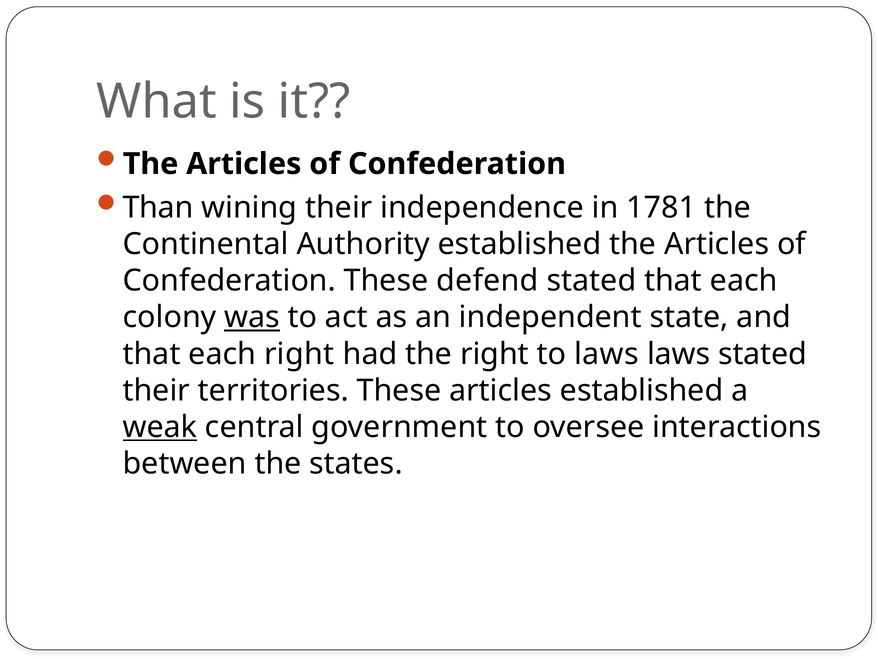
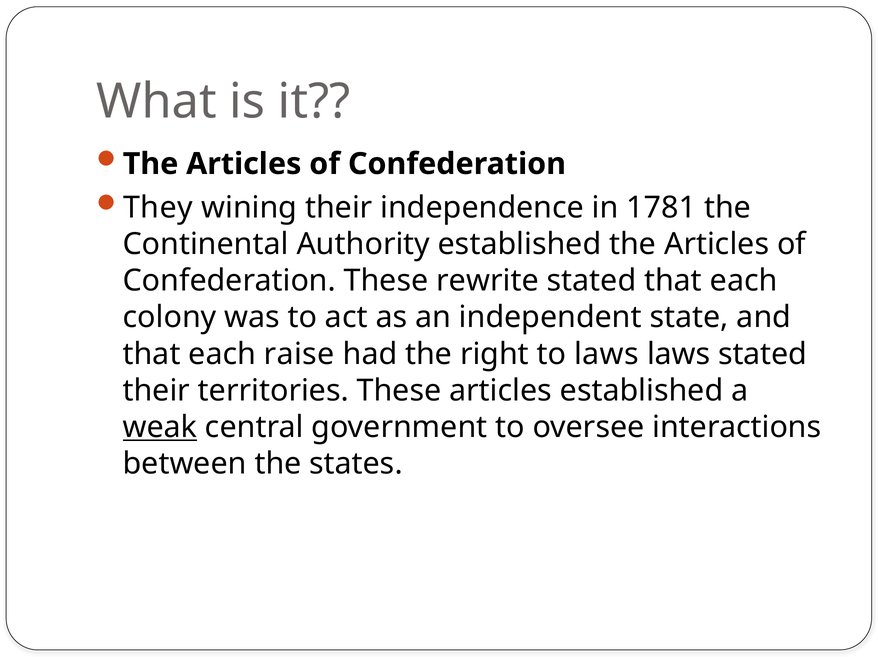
Than: Than -> They
defend: defend -> rewrite
was underline: present -> none
each right: right -> raise
